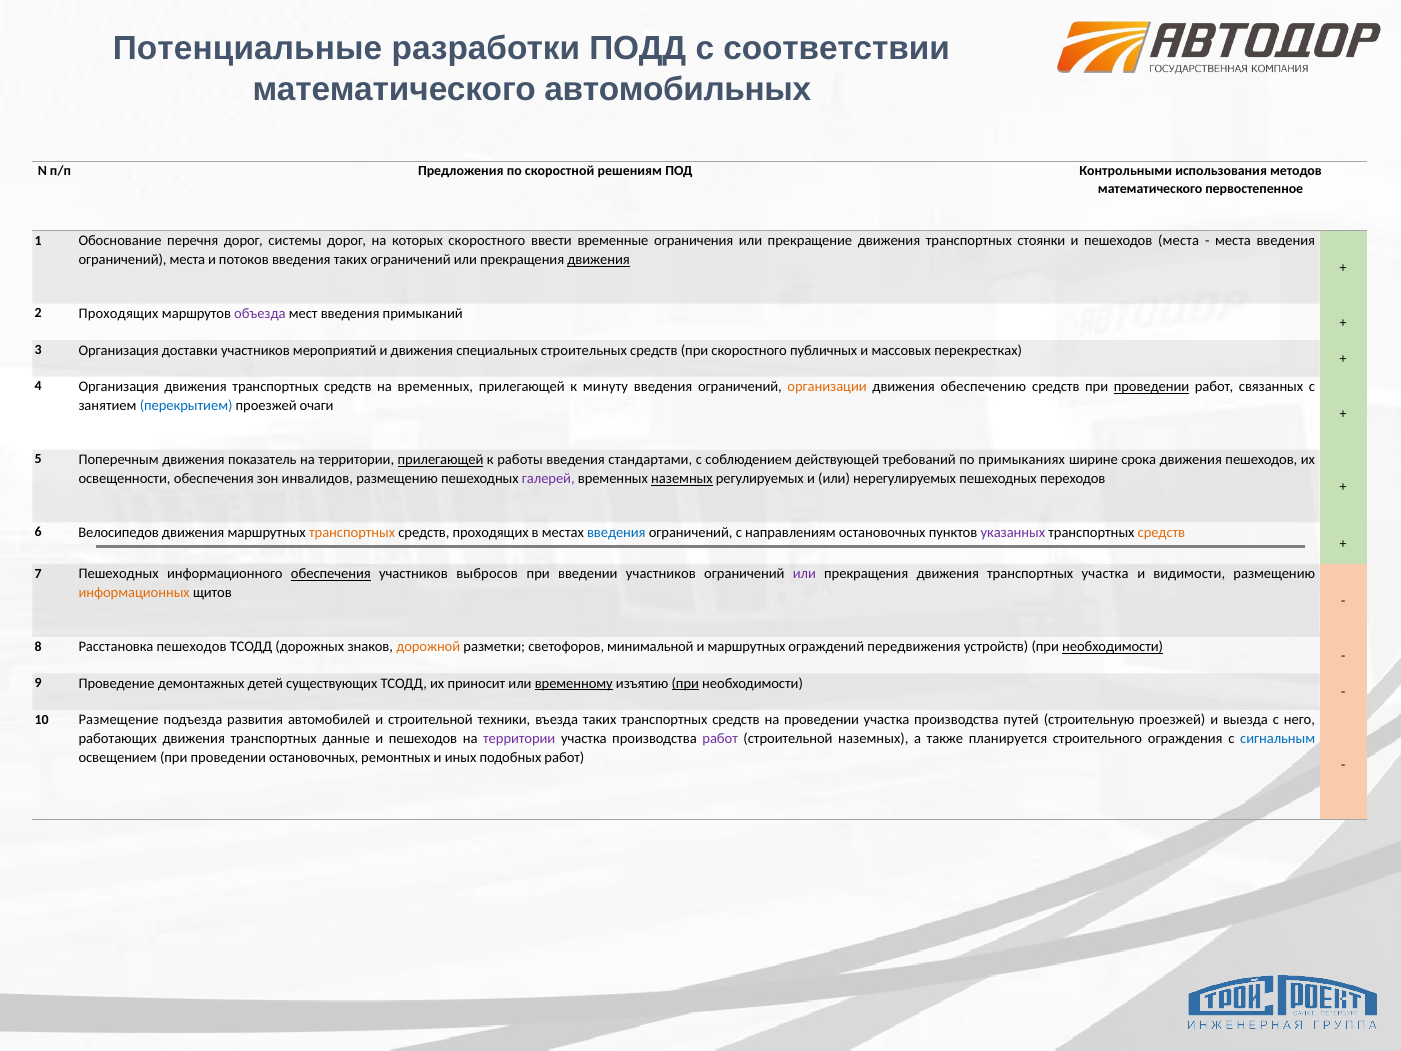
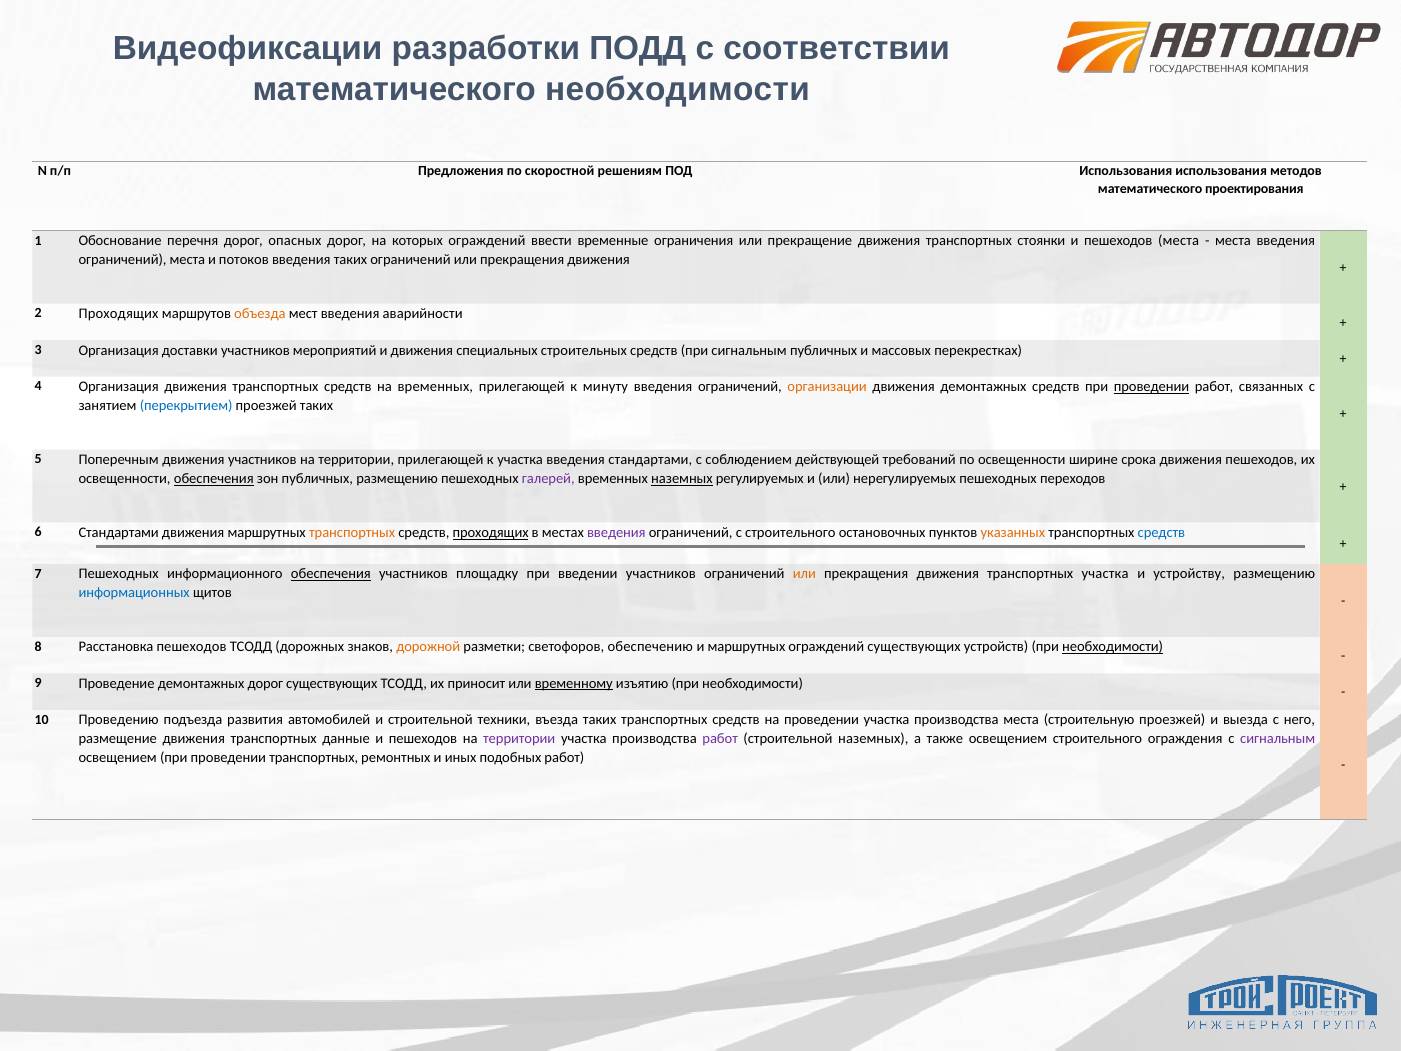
Потенциальные: Потенциальные -> Видеофиксации
математического автомобильных: автомобильных -> необходимости
ПОД Контрольными: Контрольными -> Использования
первостепенное: первостепенное -> проектирования
системы: системы -> опасных
которых скоростного: скоростного -> ограждений
движения at (599, 260) underline: present -> none
объезда colour: purple -> orange
примыканий: примыканий -> аварийности
при скоростного: скоростного -> сигнальным
движения обеспечению: обеспечению -> демонтажных
проезжей очаги: очаги -> таких
движения показатель: показатель -> участников
прилегающей at (441, 460) underline: present -> none
к работы: работы -> участка
по примыканиях: примыканиях -> освещенности
обеспечения at (214, 479) underline: none -> present
зон инвалидов: инвалидов -> публичных
6 Велосипедов: Велосипедов -> Стандартами
проходящих at (491, 533) underline: none -> present
введения at (616, 533) colour: blue -> purple
с направлениям: направлениям -> строительного
указанных colour: purple -> orange
средств at (1161, 533) colour: orange -> blue
выбросов: выбросов -> площадку
или at (804, 574) colour: purple -> orange
видимости: видимости -> устройству
информационных colour: orange -> blue
минимальной: минимальной -> обеспечению
ограждений передвижения: передвижения -> существующих
демонтажных детей: детей -> дорог
при at (685, 683) underline: present -> none
Размещение: Размещение -> Проведению
производства путей: путей -> места
работающих: работающих -> размещение
также планируется: планируется -> освещением
сигнальным at (1278, 739) colour: blue -> purple
проведении остановочных: остановочных -> транспортных
